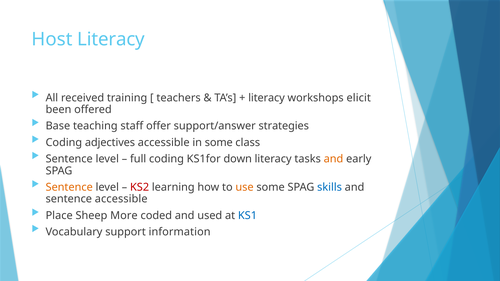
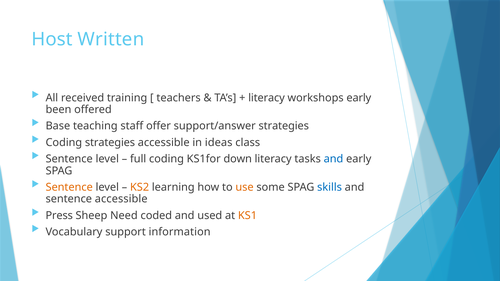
Host Literacy: Literacy -> Written
workshops elicit: elicit -> early
Coding adjectives: adjectives -> strategies
in some: some -> ideas
and at (333, 159) colour: orange -> blue
KS2 colour: red -> orange
Place: Place -> Press
More: More -> Need
KS1 colour: blue -> orange
